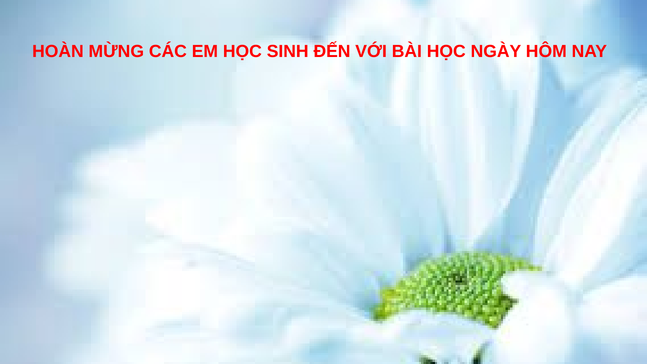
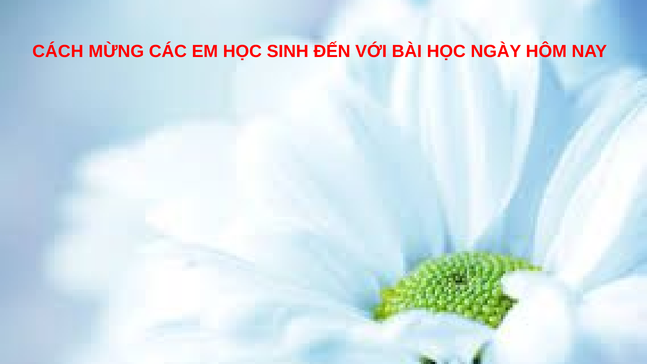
HOÀN: HOÀN -> CÁCH
